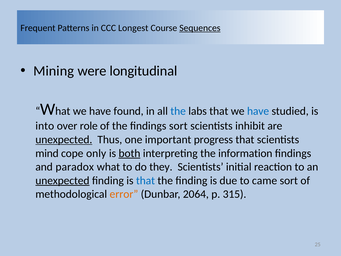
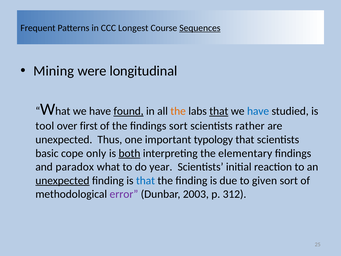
found underline: none -> present
the at (178, 111) colour: blue -> orange
that at (219, 111) underline: none -> present
into: into -> tool
role: role -> first
inhibit: inhibit -> rather
unexpected at (64, 139) underline: present -> none
progress: progress -> typology
mind: mind -> basic
information: information -> elementary
they: they -> year
came: came -> given
error colour: orange -> purple
2064: 2064 -> 2003
315: 315 -> 312
